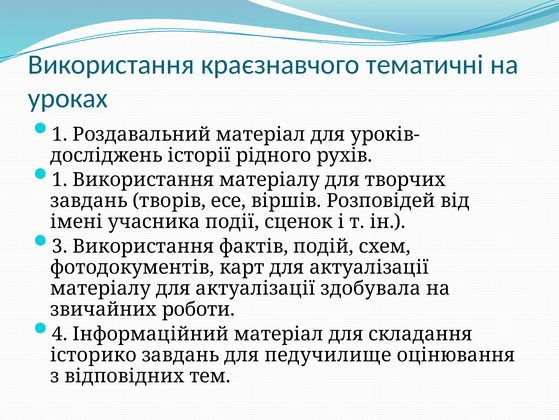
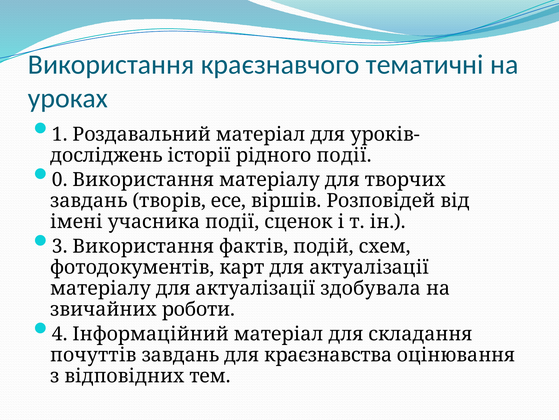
рідного рухів: рухів -> події
1 at (60, 180): 1 -> 0
історико: історико -> почуттів
педучилище: педучилище -> краєзнавства
